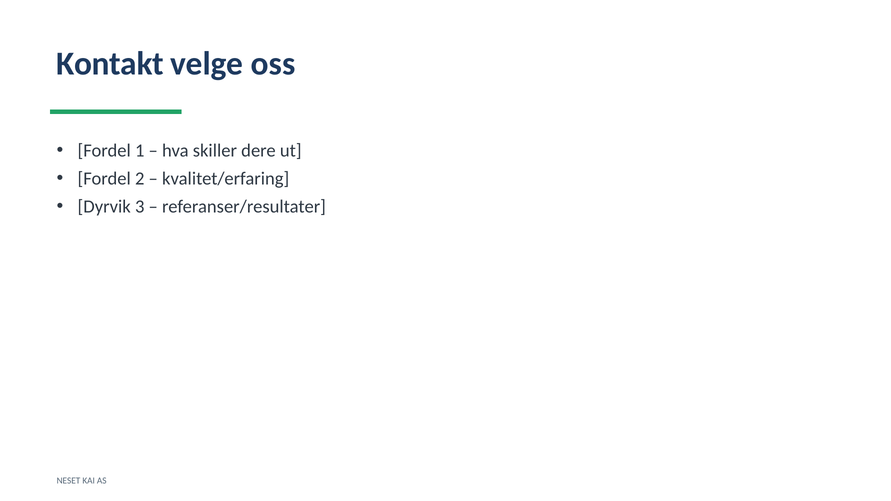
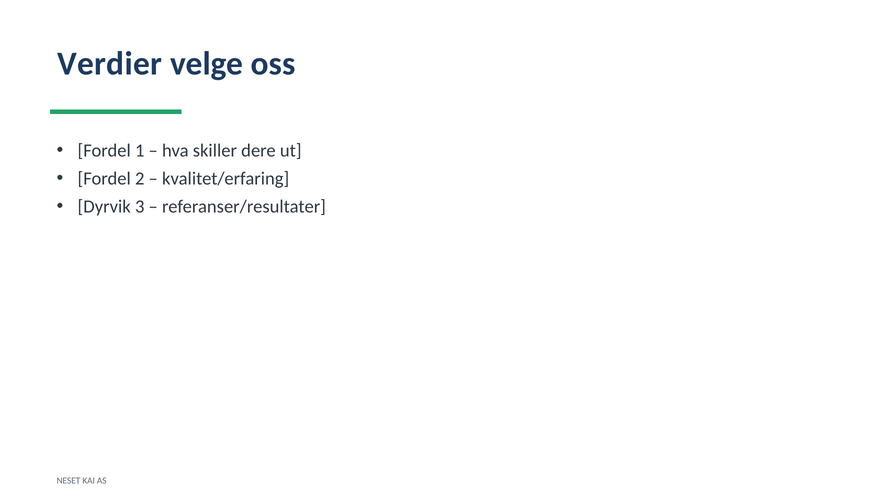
Kontakt: Kontakt -> Verdier
